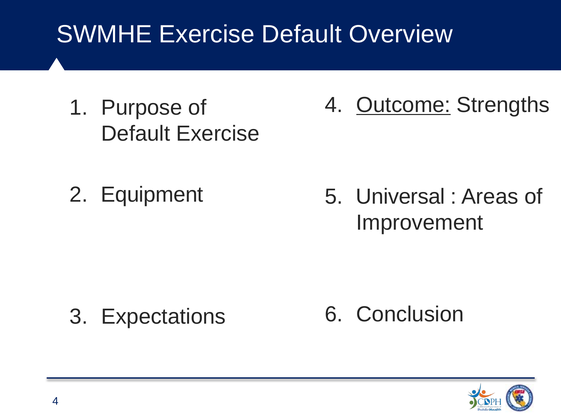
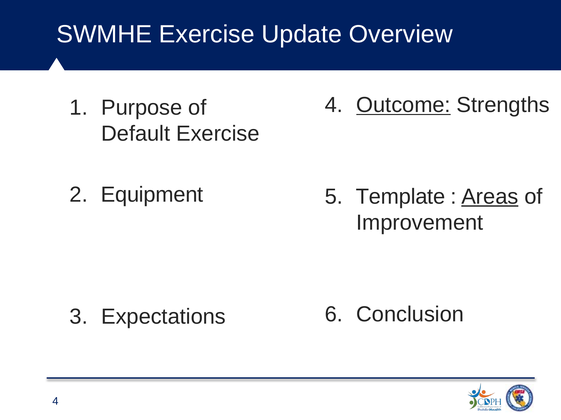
Exercise Default: Default -> Update
Universal: Universal -> Template
Areas underline: none -> present
